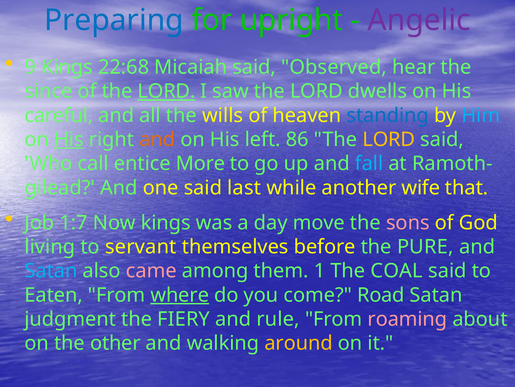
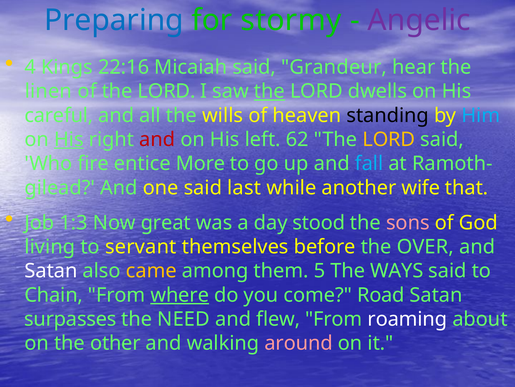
upright: upright -> stormy
9: 9 -> 4
22:68: 22:68 -> 22:16
Observed: Observed -> Grandeur
since: since -> linen
LORD at (167, 91) underline: present -> none
the at (269, 91) underline: none -> present
standing colour: blue -> black
and at (157, 139) colour: orange -> red
86: 86 -> 62
call: call -> fire
1:7: 1:7 -> 1:3
Now kings: kings -> great
move: move -> stood
PURE: PURE -> OVER
Satan at (51, 271) colour: light blue -> white
came colour: pink -> yellow
1: 1 -> 5
COAL: COAL -> WAYS
Eaten: Eaten -> Chain
judgment: judgment -> surpasses
FIERY: FIERY -> NEED
rule: rule -> flew
roaming colour: pink -> white
around colour: yellow -> pink
